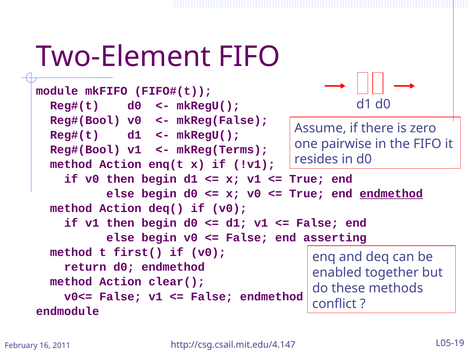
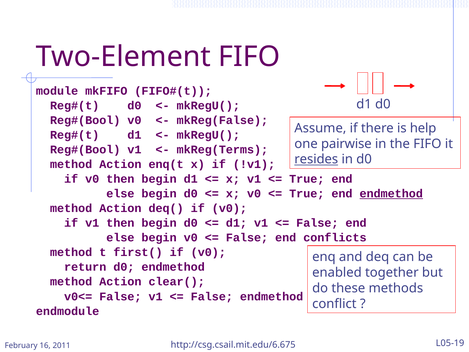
zero: zero -> help
resides underline: none -> present
asserting: asserting -> conflicts
http://csg.csail.mit.edu/4.147: http://csg.csail.mit.edu/4.147 -> http://csg.csail.mit.edu/6.675
